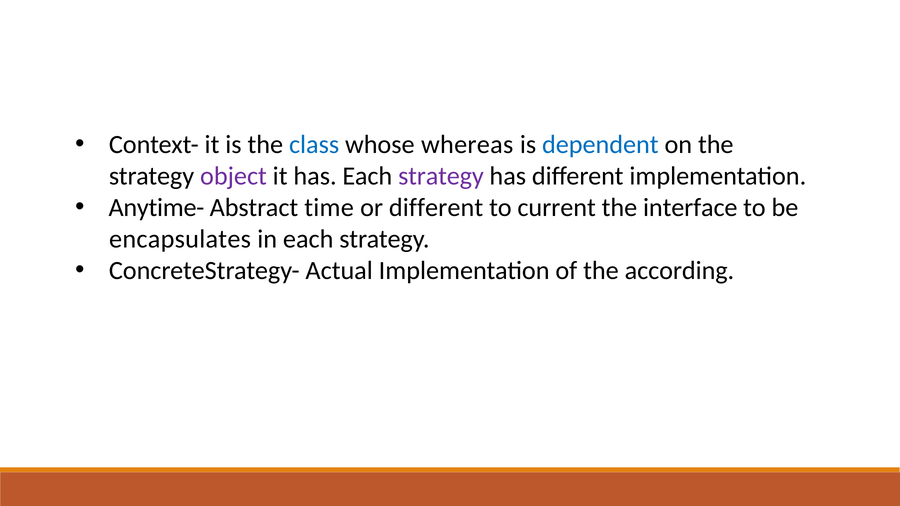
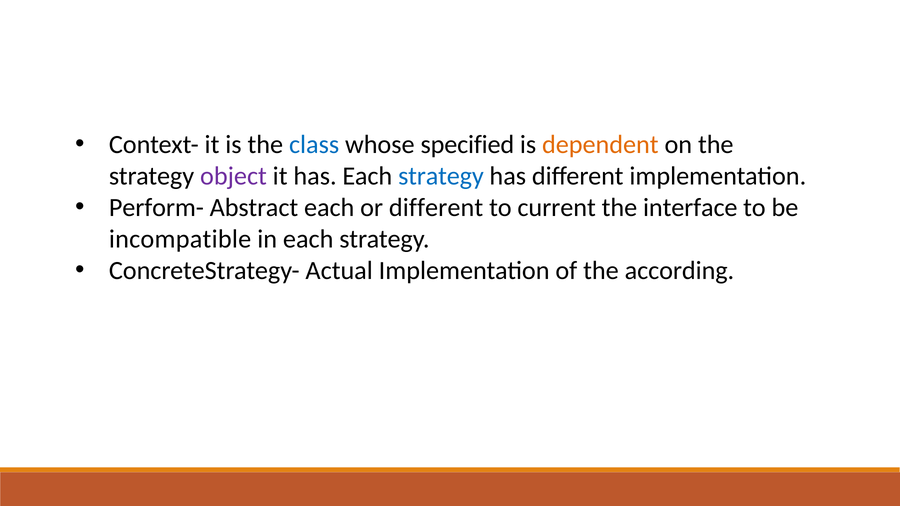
whereas: whereas -> specified
dependent colour: blue -> orange
strategy at (441, 176) colour: purple -> blue
Anytime-: Anytime- -> Perform-
Abstract time: time -> each
encapsulates: encapsulates -> incompatible
